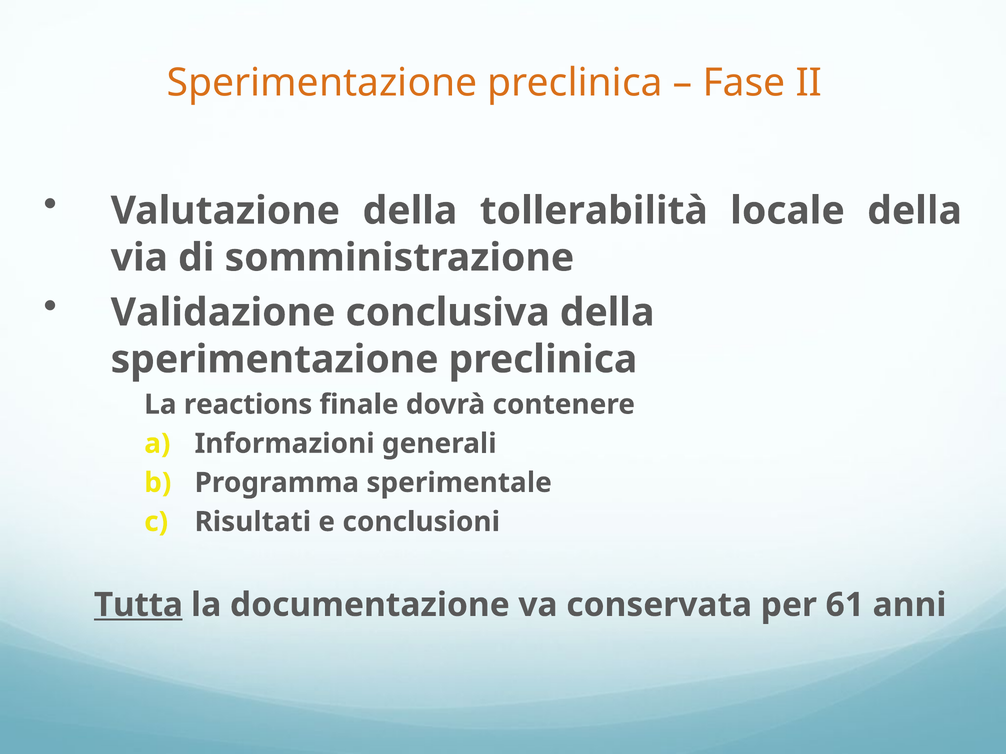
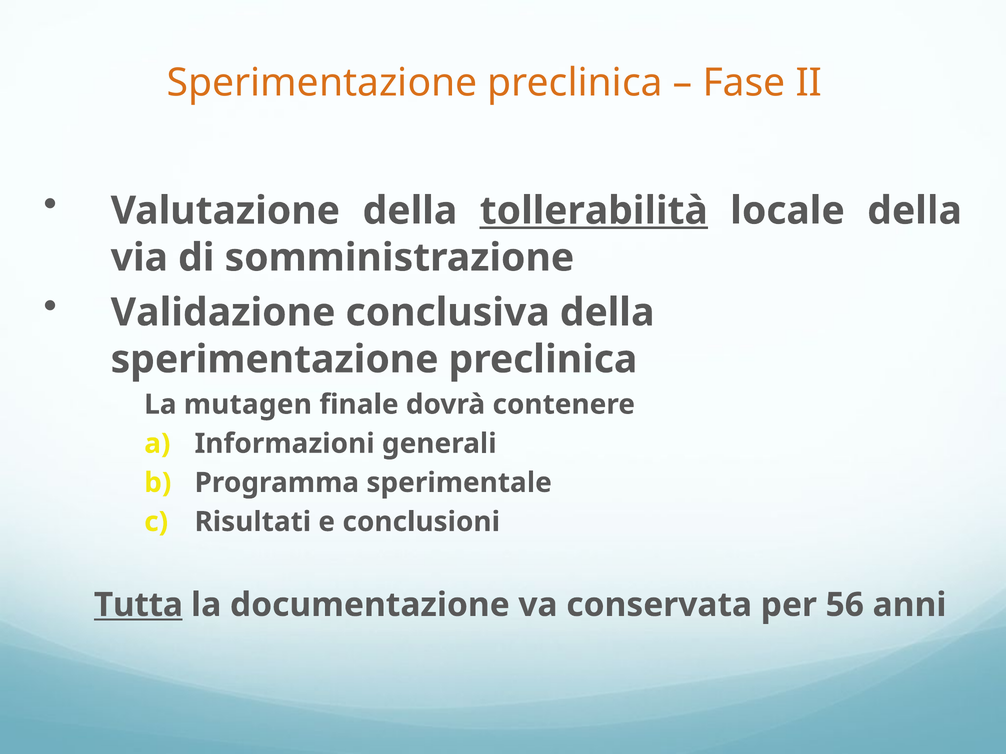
tollerabilità underline: none -> present
reactions: reactions -> mutagen
61: 61 -> 56
